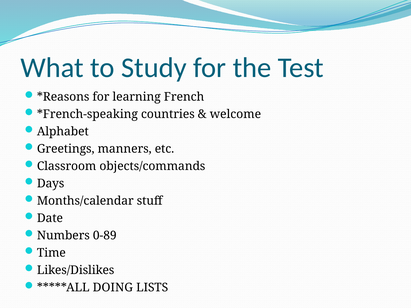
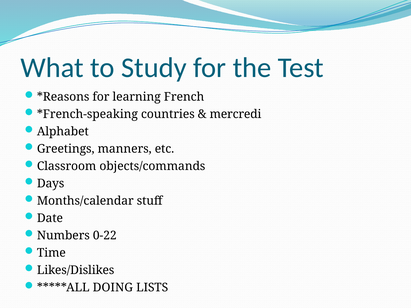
welcome: welcome -> mercredi
0-89: 0-89 -> 0-22
